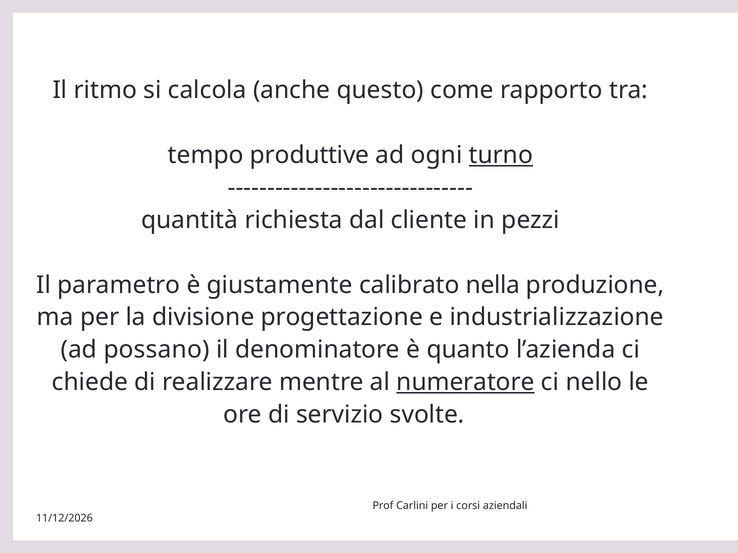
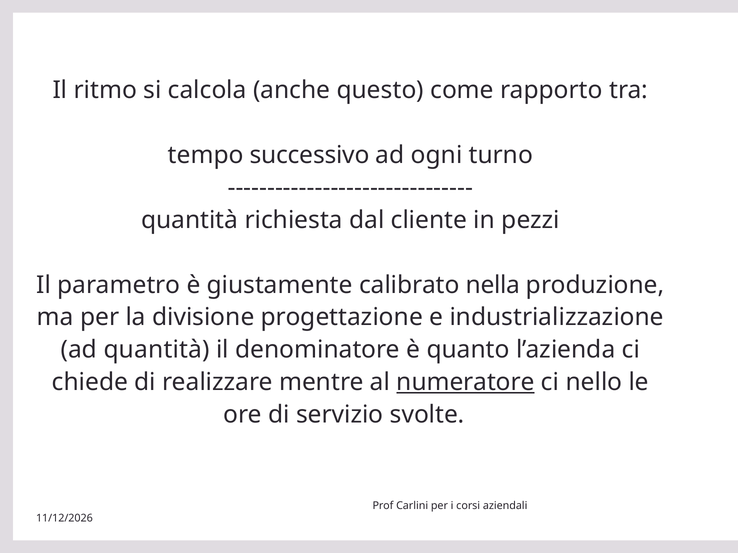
produttive: produttive -> successivo
turno underline: present -> none
ad possano: possano -> quantità
